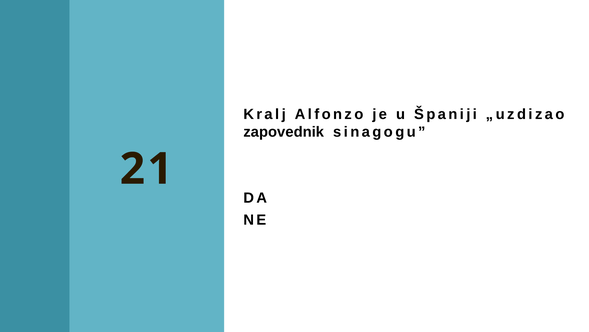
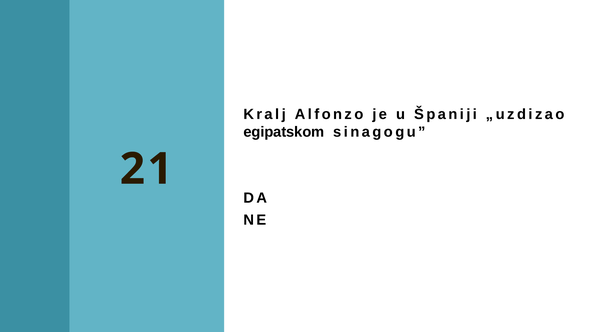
zapovednik: zapovednik -> egipatskom
